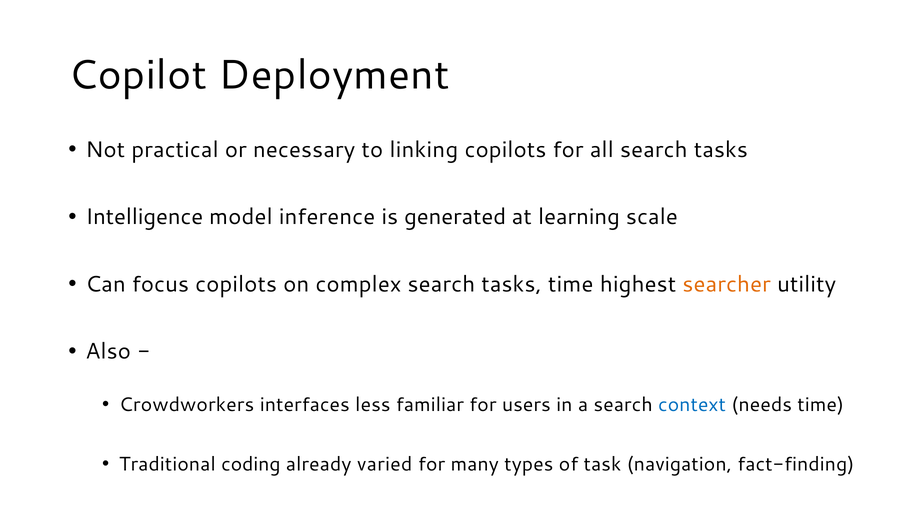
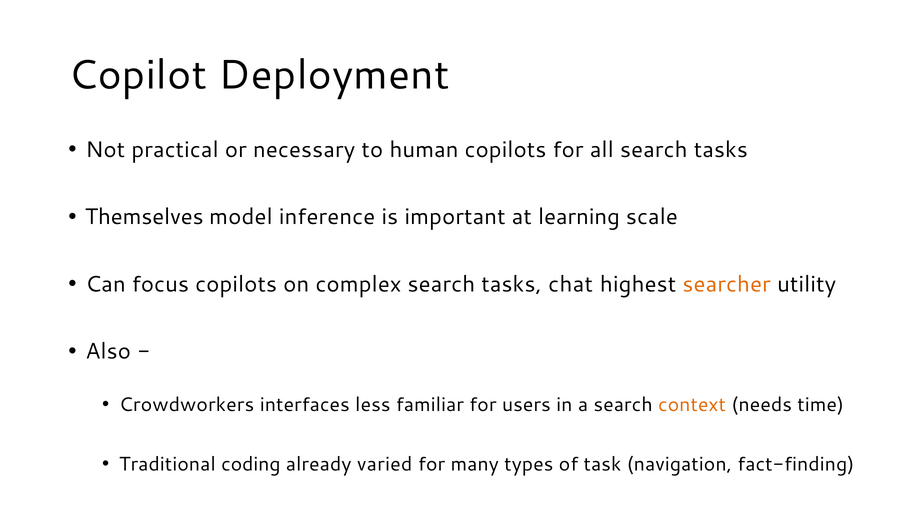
linking: linking -> human
Intelligence: Intelligence -> Themselves
generated: generated -> important
tasks time: time -> chat
context colour: blue -> orange
